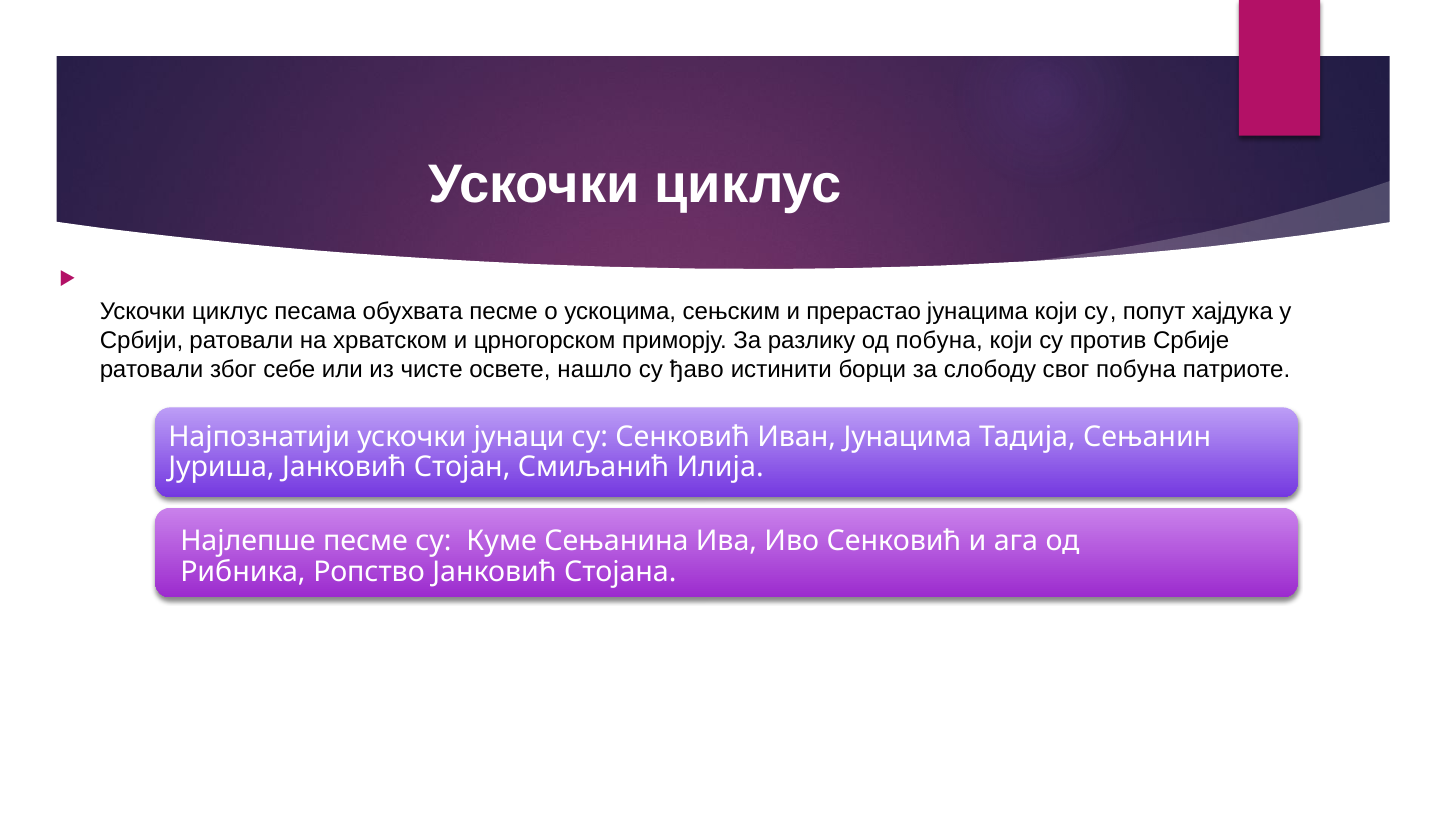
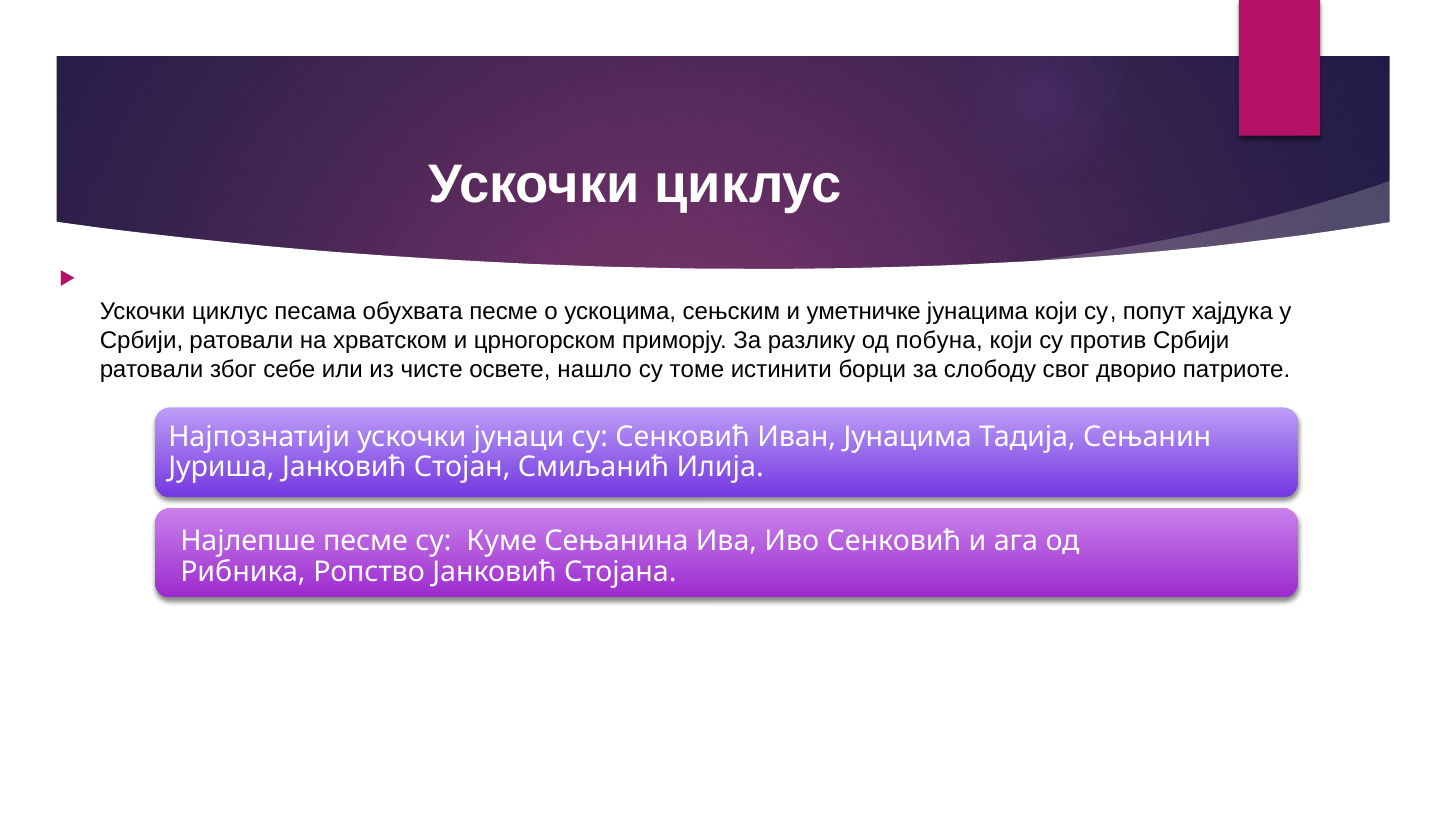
прерастао: прерастао -> уметничке
против Србије: Србије -> Србији
ђаво: ђаво -> томе
свог побуна: побуна -> дворио
